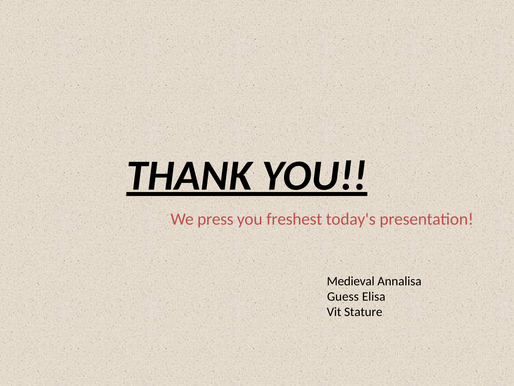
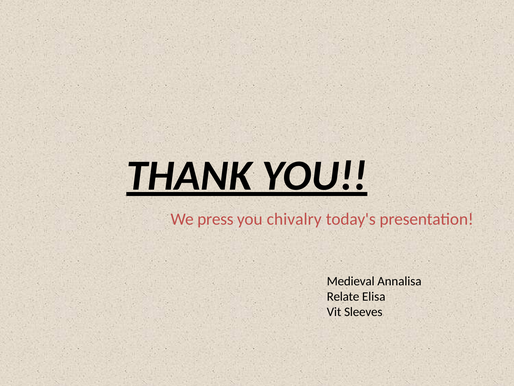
freshest: freshest -> chivalry
Guess: Guess -> Relate
Stature: Stature -> Sleeves
